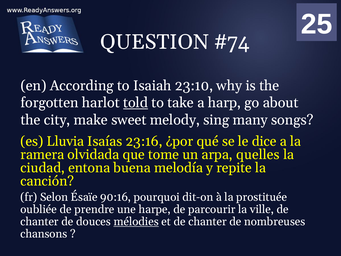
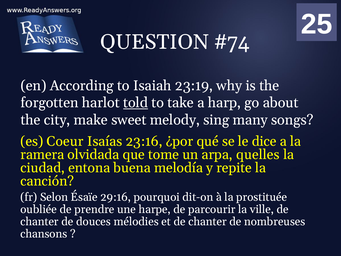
23:10: 23:10 -> 23:19
Lluvia: Lluvia -> Coeur
90:16: 90:16 -> 29:16
mélodies underline: present -> none
